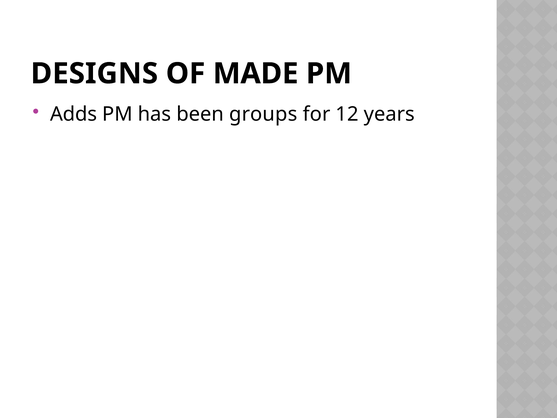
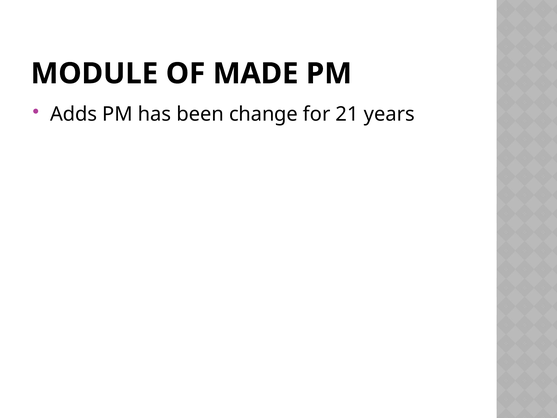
DESIGNS: DESIGNS -> MODULE
groups: groups -> change
12: 12 -> 21
